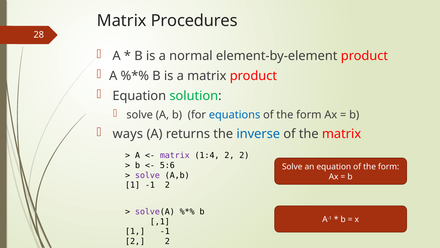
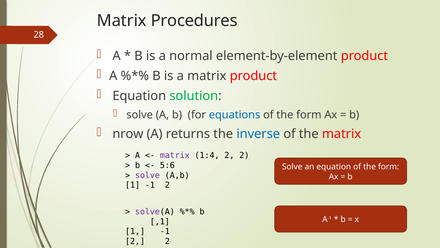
ways: ways -> nrow
